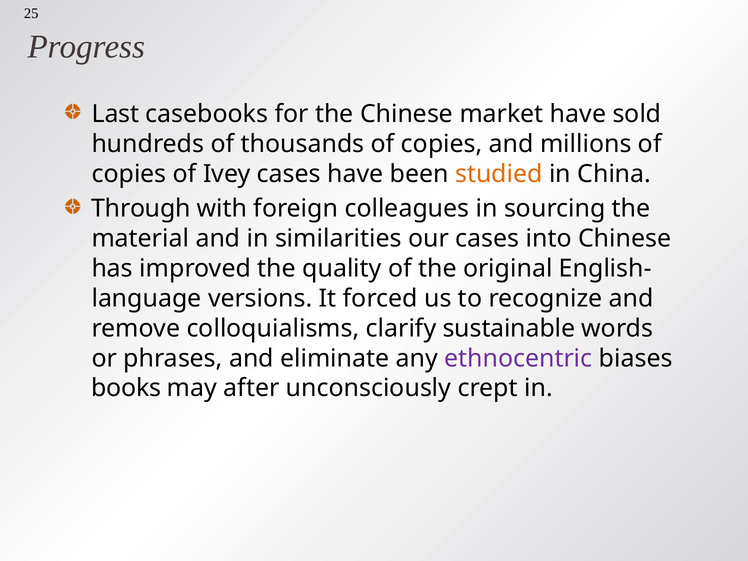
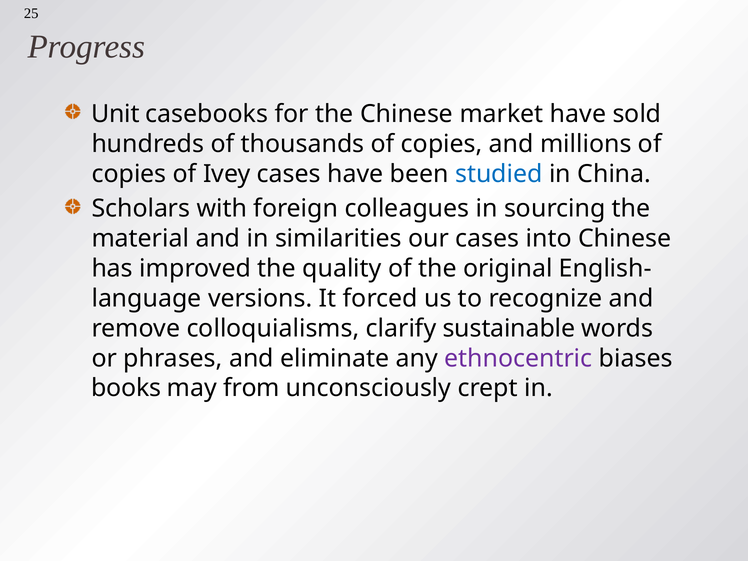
Last: Last -> Unit
studied colour: orange -> blue
Through: Through -> Scholars
after: after -> from
